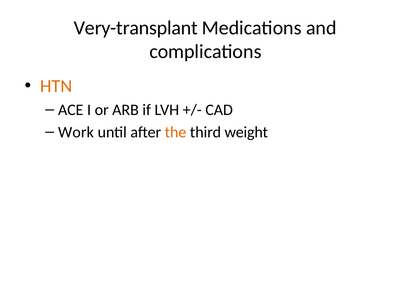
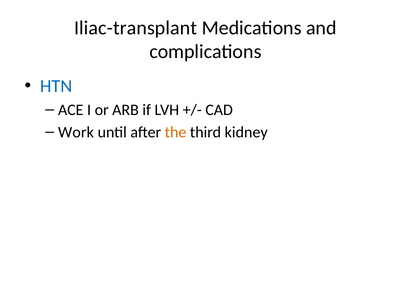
Very-transplant: Very-transplant -> Iliac-transplant
HTN colour: orange -> blue
weight: weight -> kidney
